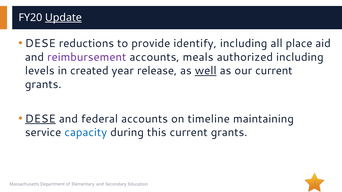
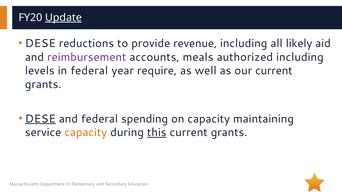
identify: identify -> revenue
place: place -> likely
in created: created -> federal
release: release -> require
well underline: present -> none
federal accounts: accounts -> spending
on timeline: timeline -> capacity
capacity at (86, 133) colour: blue -> orange
this underline: none -> present
